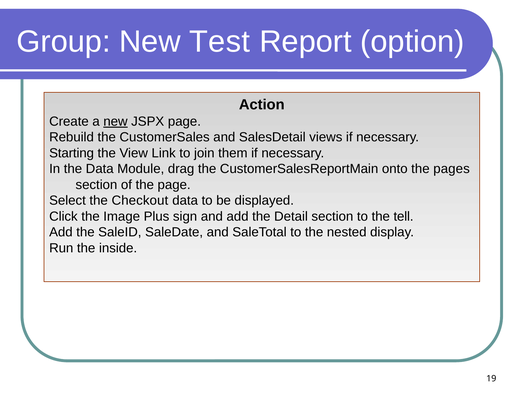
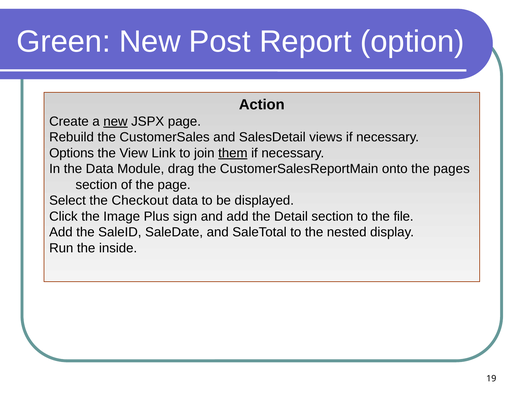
Group: Group -> Green
Test: Test -> Post
Starting: Starting -> Options
them underline: none -> present
tell: tell -> file
